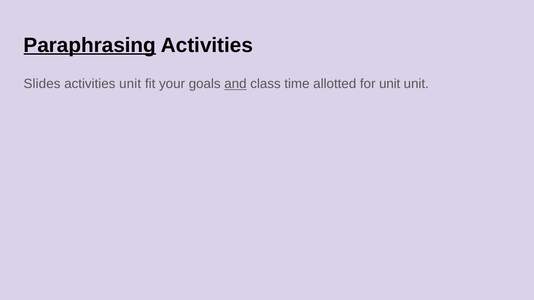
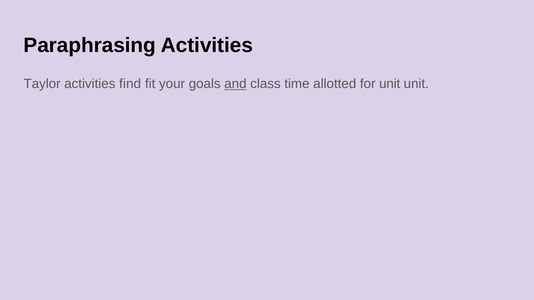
Paraphrasing underline: present -> none
Slides: Slides -> Taylor
activities unit: unit -> find
